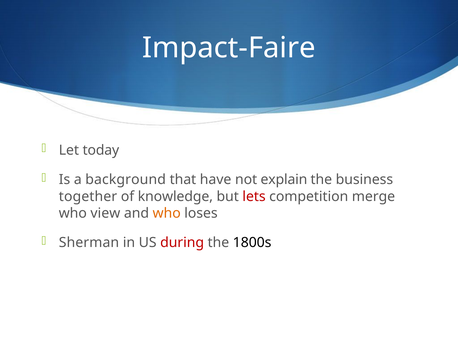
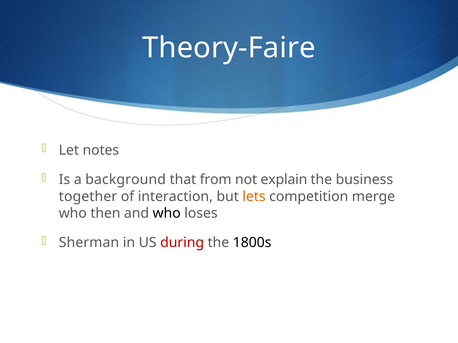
Impact-Faire: Impact-Faire -> Theory-Faire
today: today -> notes
have: have -> from
knowledge: knowledge -> interaction
lets colour: red -> orange
view: view -> then
who at (167, 214) colour: orange -> black
